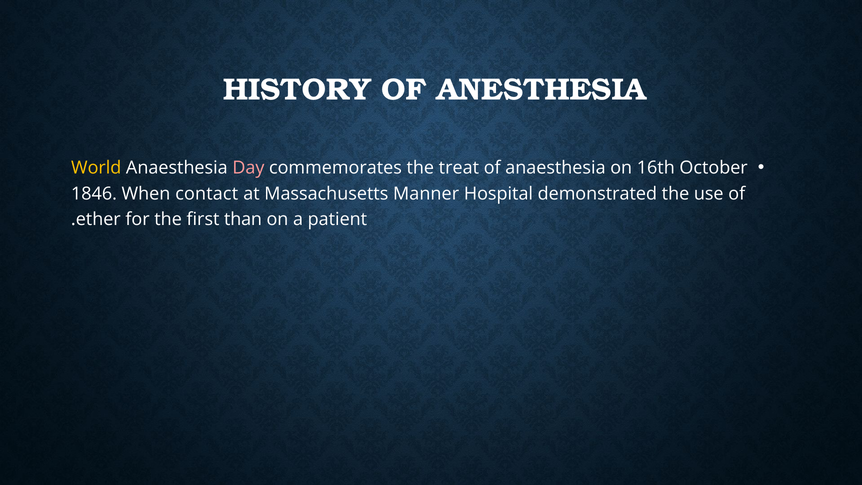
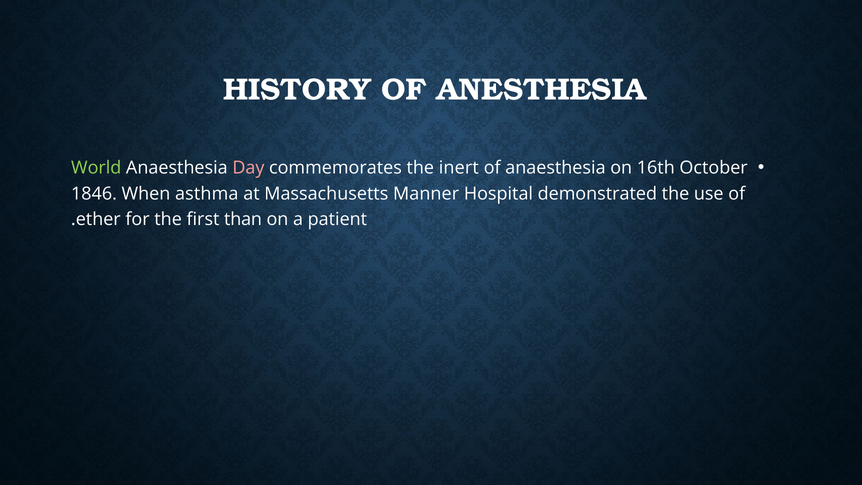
World colour: yellow -> light green
treat: treat -> inert
contact: contact -> asthma
